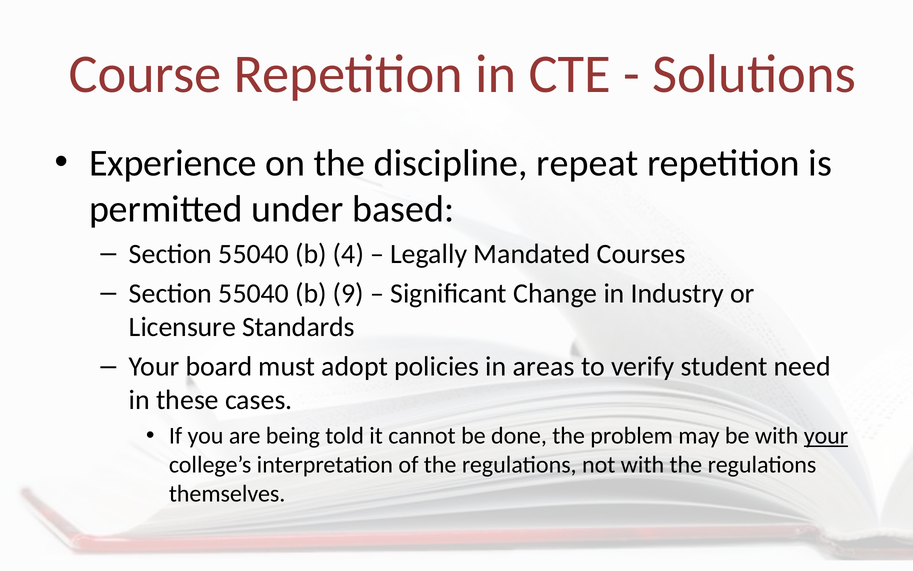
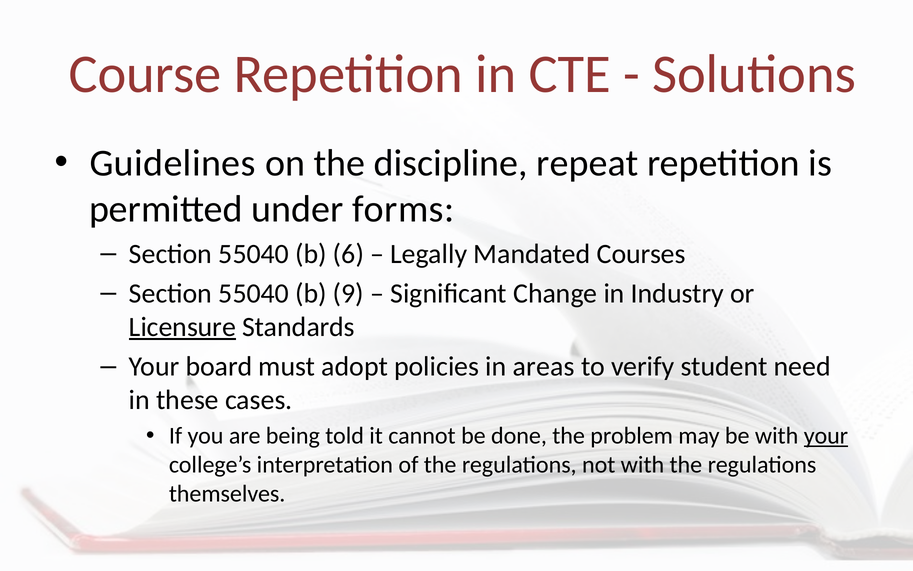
Experience: Experience -> Guidelines
based: based -> forms
4: 4 -> 6
Licensure underline: none -> present
